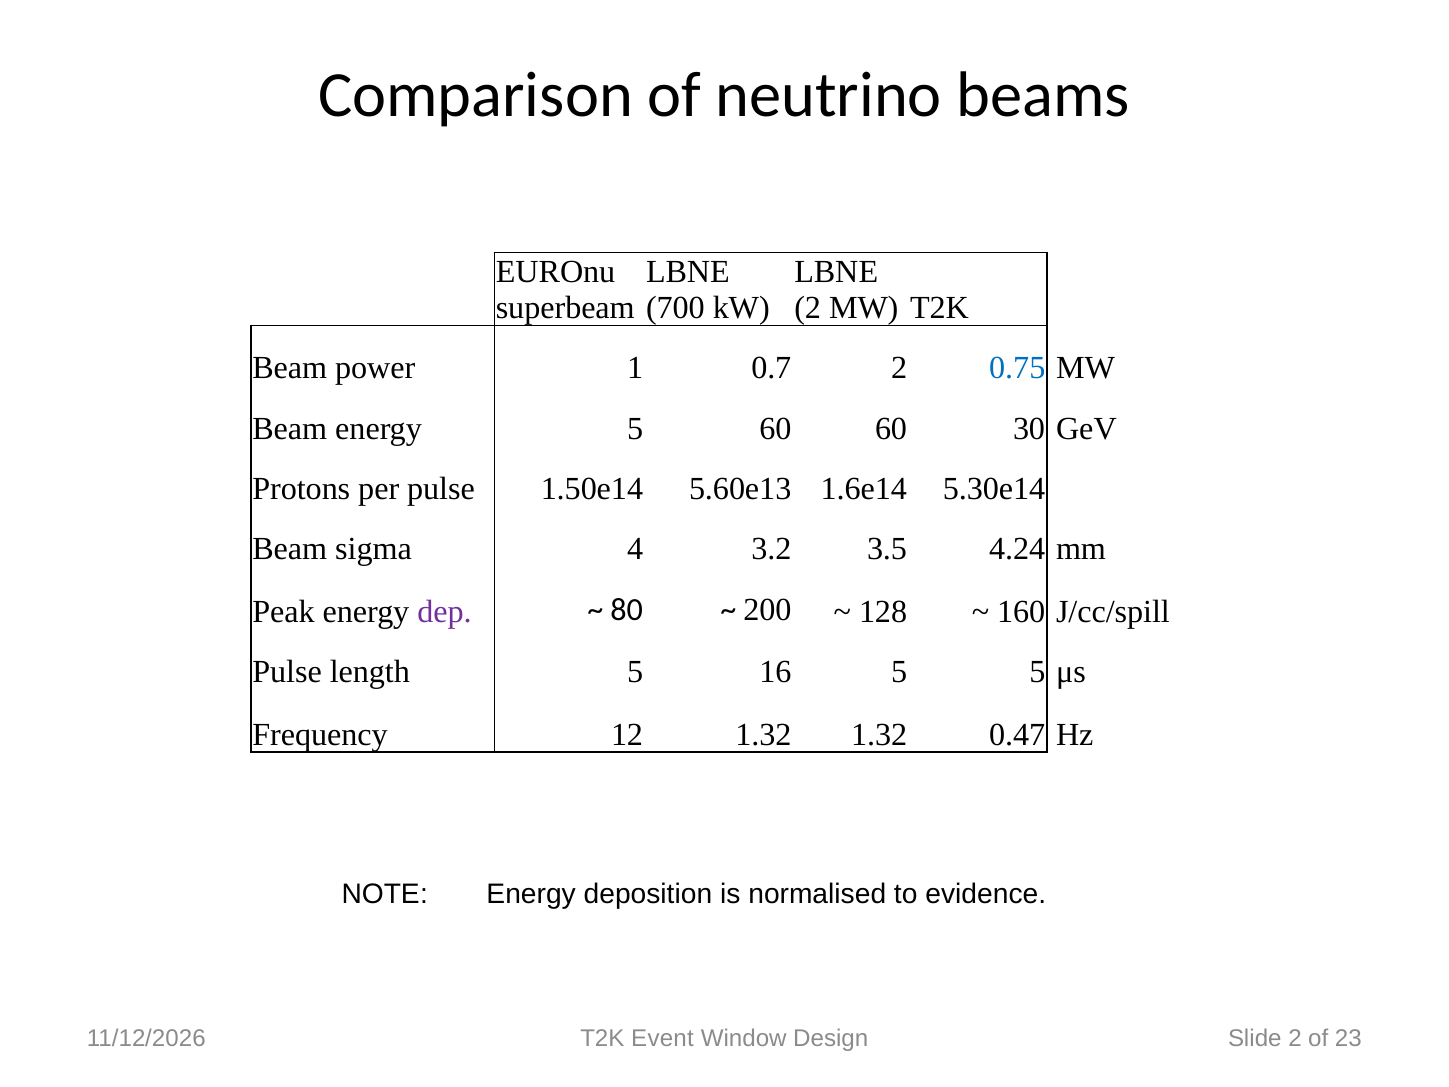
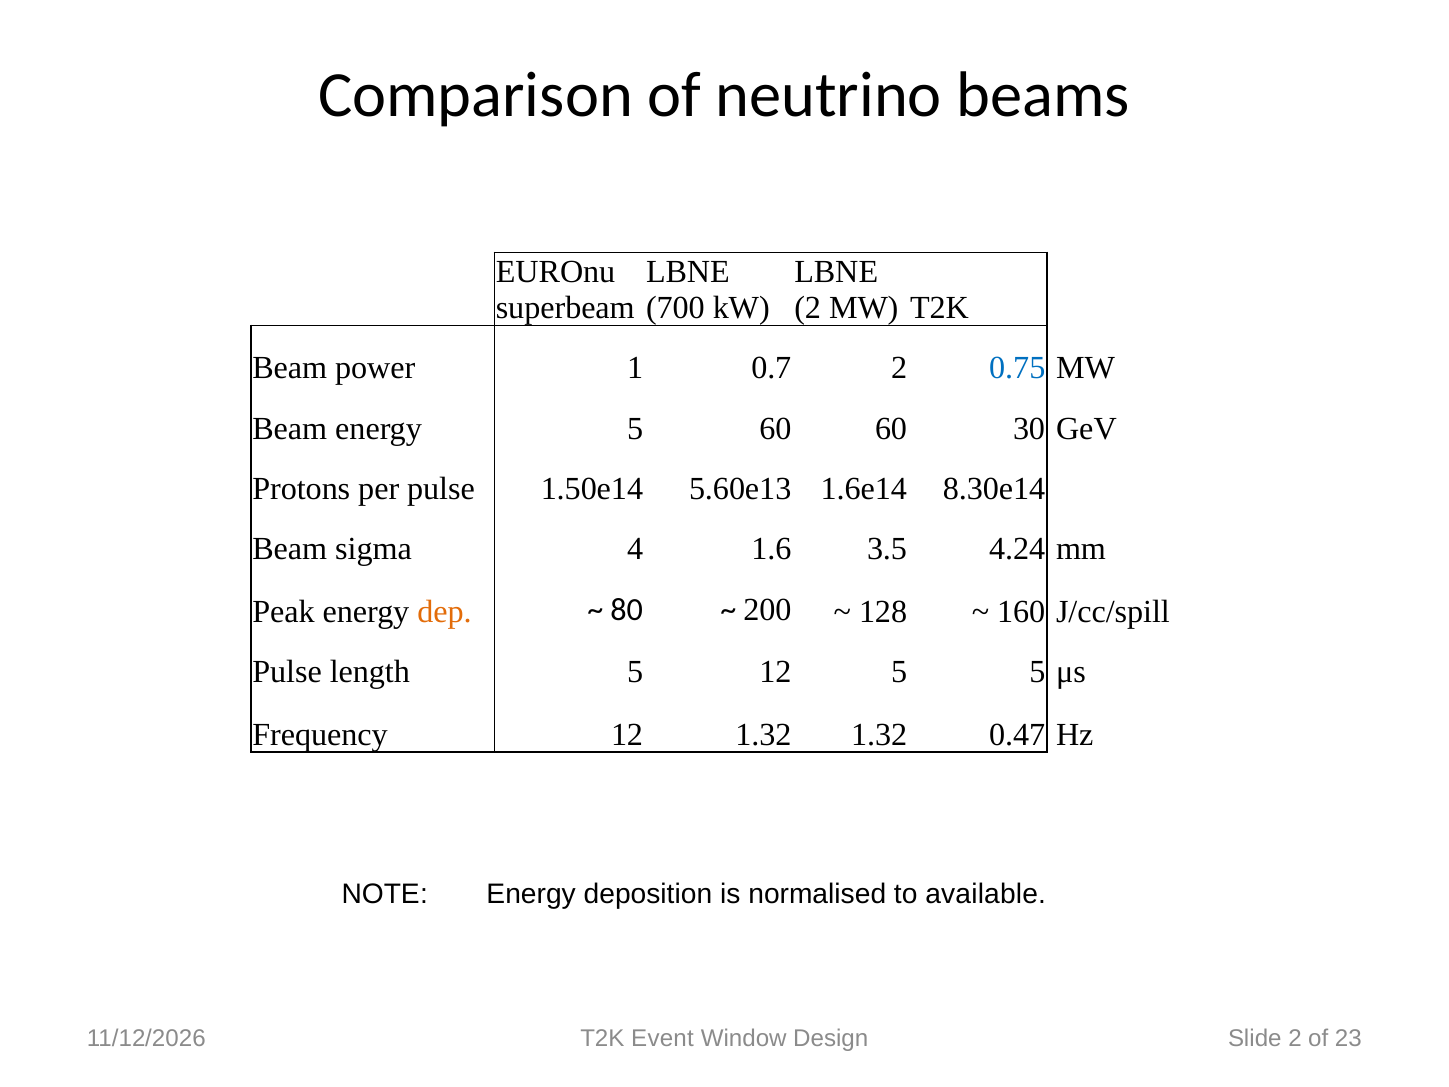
5.30e14: 5.30e14 -> 8.30e14
3.2: 3.2 -> 1.6
dep colour: purple -> orange
5 16: 16 -> 12
evidence: evidence -> available
